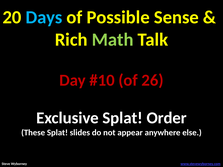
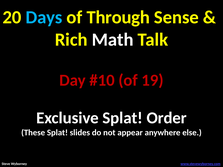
Possible: Possible -> Through
Math colour: light green -> white
26: 26 -> 19
